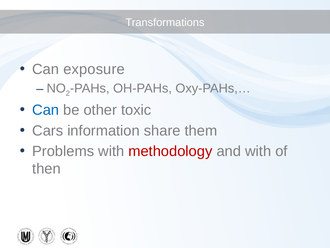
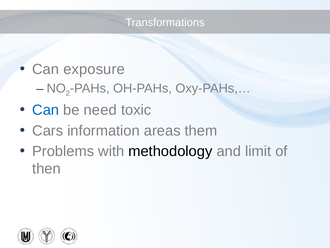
other: other -> need
share: share -> areas
methodology colour: red -> black
and with: with -> limit
